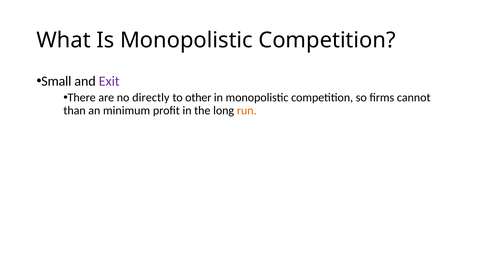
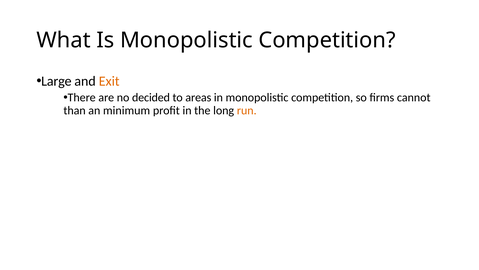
Small: Small -> Large
Exit colour: purple -> orange
directly: directly -> decided
other: other -> areas
